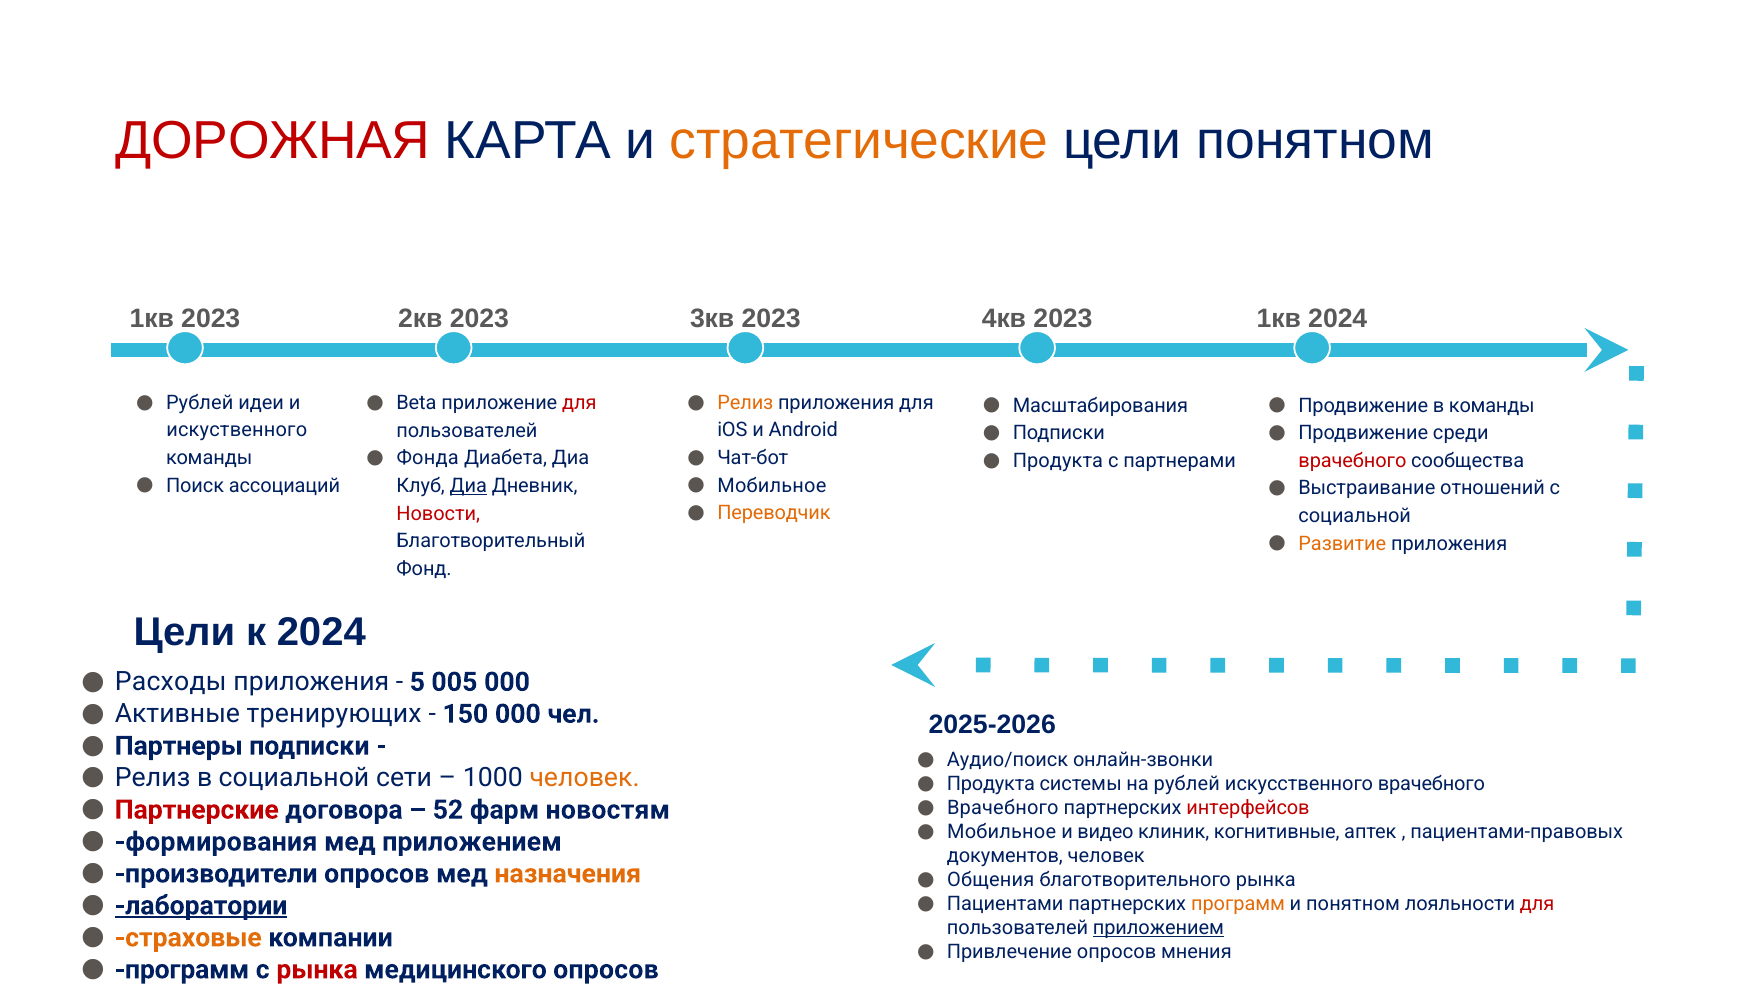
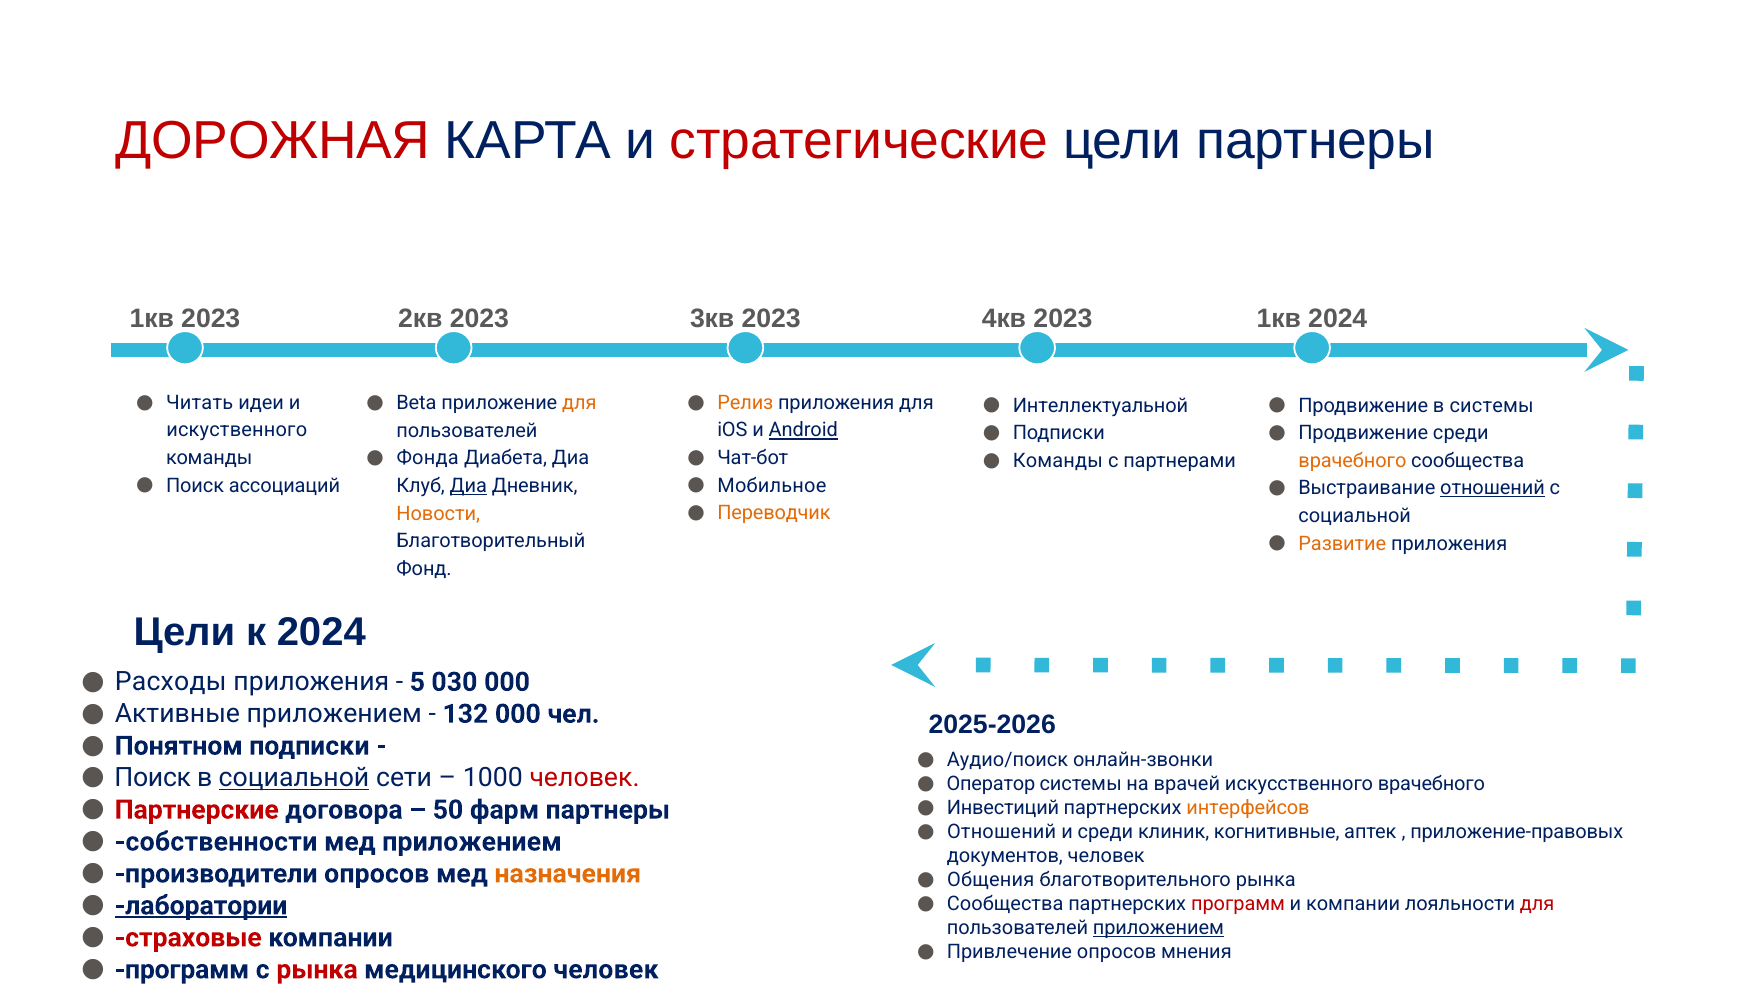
стратегические colour: orange -> red
цели понятном: понятном -> партнеры
Рублей at (200, 403): Рублей -> Читать
для at (579, 403) colour: red -> orange
Масштабирования: Масштабирования -> Интеллектуальной
в команды: команды -> системы
Android underline: none -> present
Продукта at (1058, 461): Продукта -> Команды
врачебного at (1352, 461) colour: red -> orange
отношений at (1493, 488) underline: none -> present
Новости colour: red -> orange
005: 005 -> 030
Активные тренирующих: тренирующих -> приложением
150: 150 -> 132
Партнеры: Партнеры -> Понятном
Релиз at (153, 778): Релиз -> Поиск
социальной at (294, 778) underline: none -> present
человек at (585, 778) colour: orange -> red
Продукта at (991, 784): Продукта -> Оператор
на рублей: рублей -> врачей
52: 52 -> 50
фарм новостям: новостям -> партнеры
Врачебного at (1003, 808): Врачебного -> Инвестиций
интерфейсов colour: red -> orange
Мобильное at (1002, 832): Мобильное -> Отношений
и видео: видео -> среди
пациентами-правовых: пациентами-правовых -> приложение-правовых
формирования: формирования -> собственности
Пациентами at (1005, 904): Пациентами -> Сообщества
программ at (1238, 904) colour: orange -> red
и понятном: понятном -> компании
страховые colour: orange -> red
медицинского опросов: опросов -> человек
